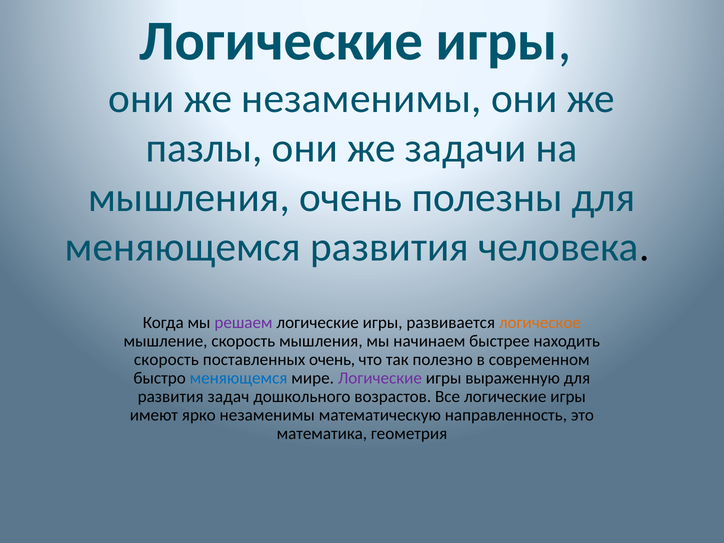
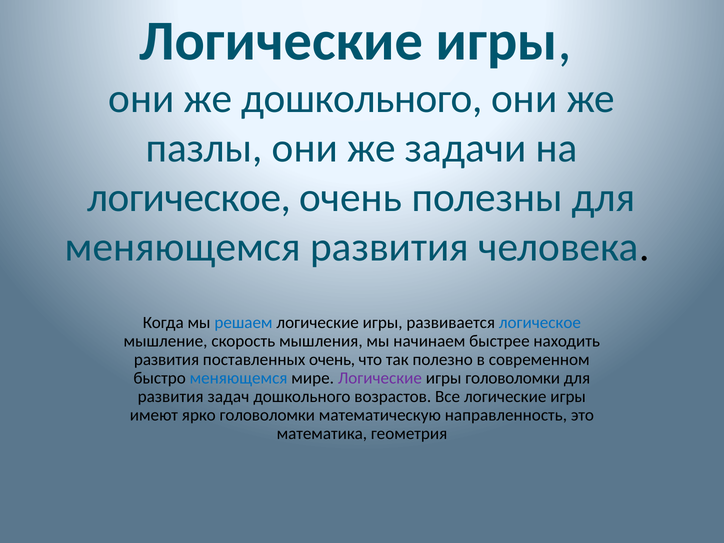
же незаменимы: незаменимы -> дошкольного
мышления at (189, 198): мышления -> логическое
решаем colour: purple -> blue
логическое at (540, 323) colour: orange -> blue
скорость at (166, 360): скорость -> развития
игры выраженную: выраженную -> головоломки
ярко незаменимы: незаменимы -> головоломки
